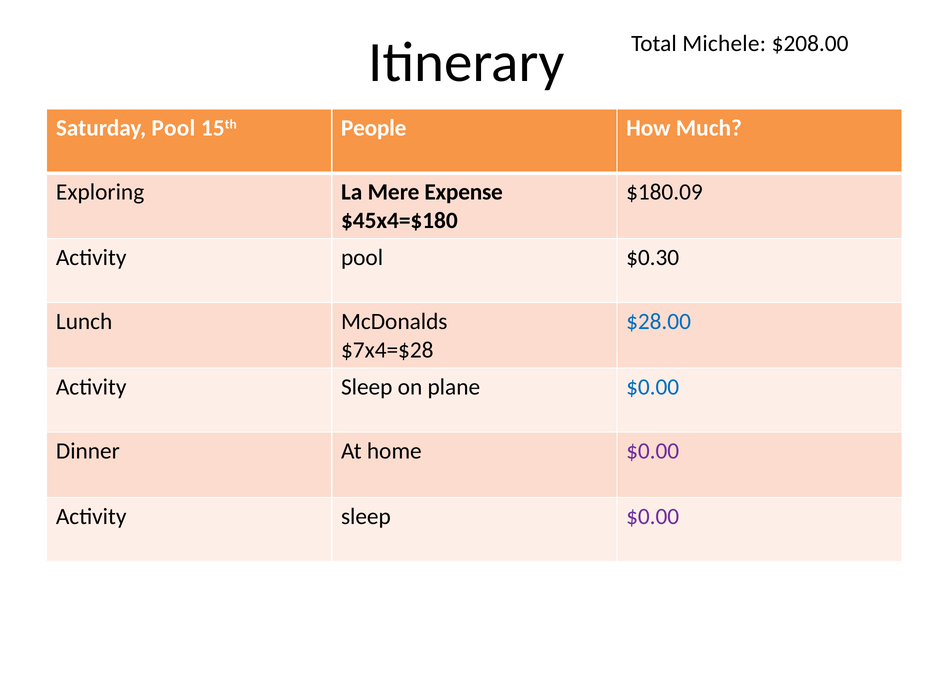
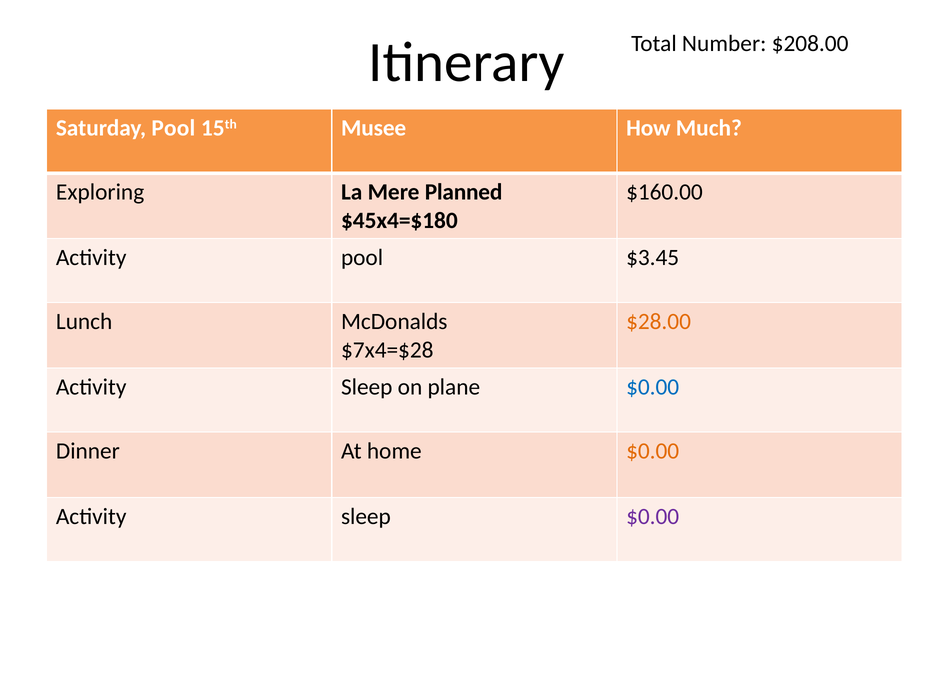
Michele: Michele -> Number
People: People -> Musee
Expense: Expense -> Planned
$180.09: $180.09 -> $160.00
$0.30: $0.30 -> $3.45
$28.00 colour: blue -> orange
$0.00 at (653, 451) colour: purple -> orange
